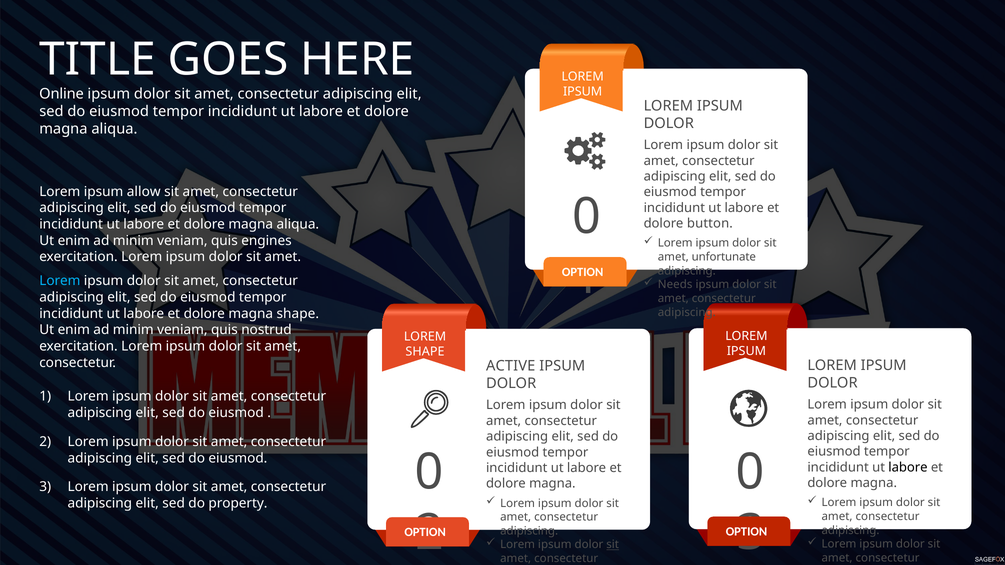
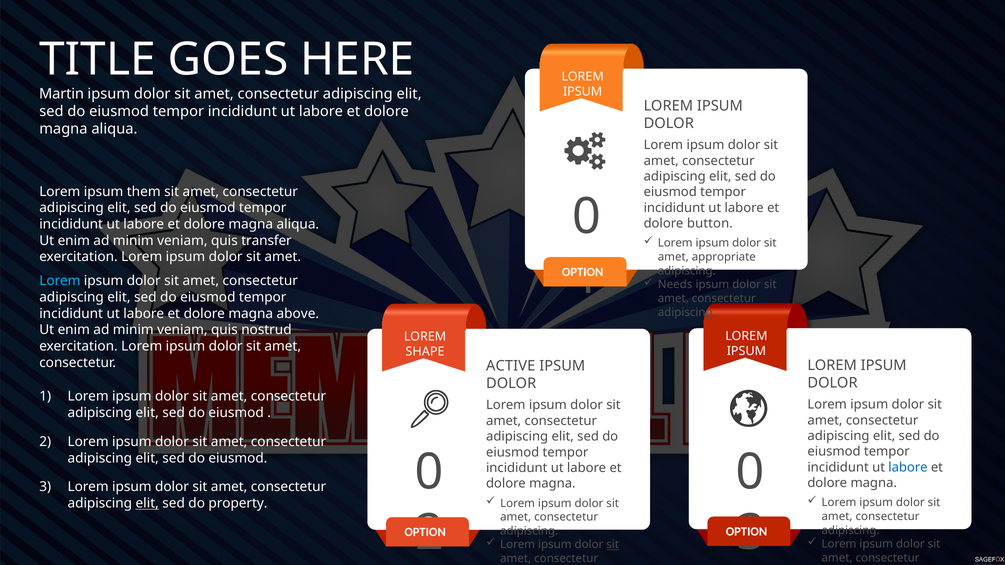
Online: Online -> Martin
allow: allow -> them
engines: engines -> transfer
unfortunate: unfortunate -> appropriate
magna shape: shape -> above
labore at (908, 468) colour: black -> blue
elit at (147, 504) underline: none -> present
